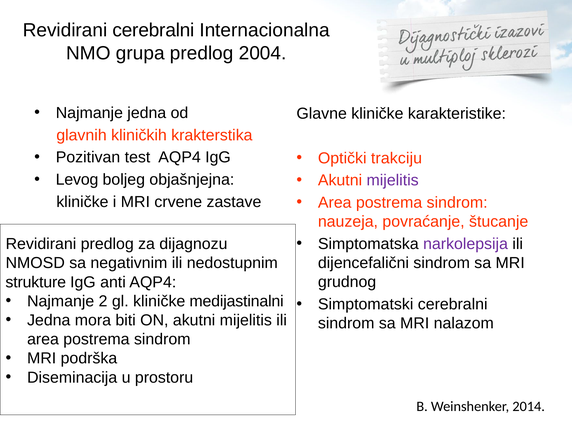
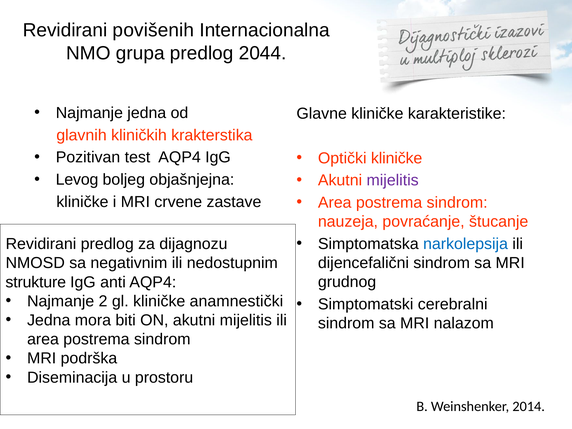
Revidirani cerebralni: cerebralni -> povišenih
2004: 2004 -> 2044
Optički trakciju: trakciju -> kliničke
narkolepsija colour: purple -> blue
medijastinalni: medijastinalni -> anamnestički
